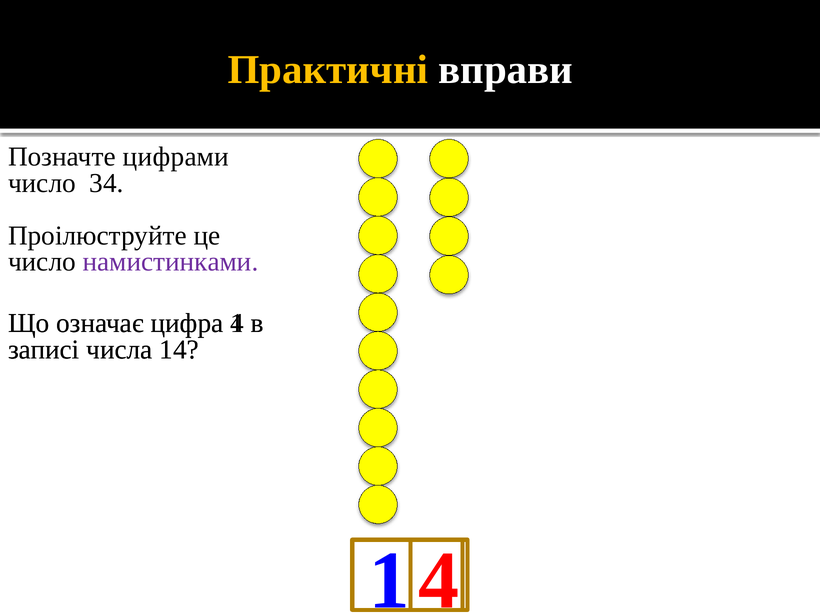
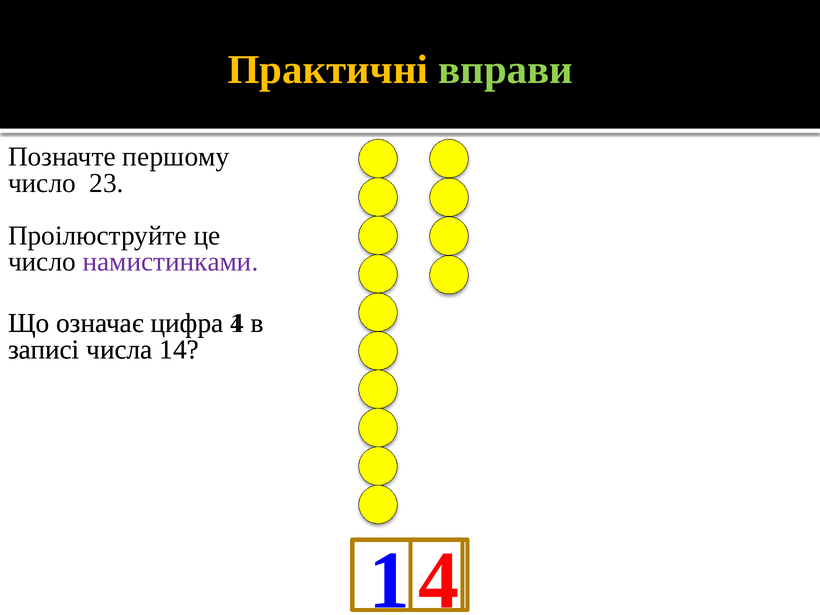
вправи colour: white -> light green
цифрами: цифрами -> першому
34: 34 -> 23
